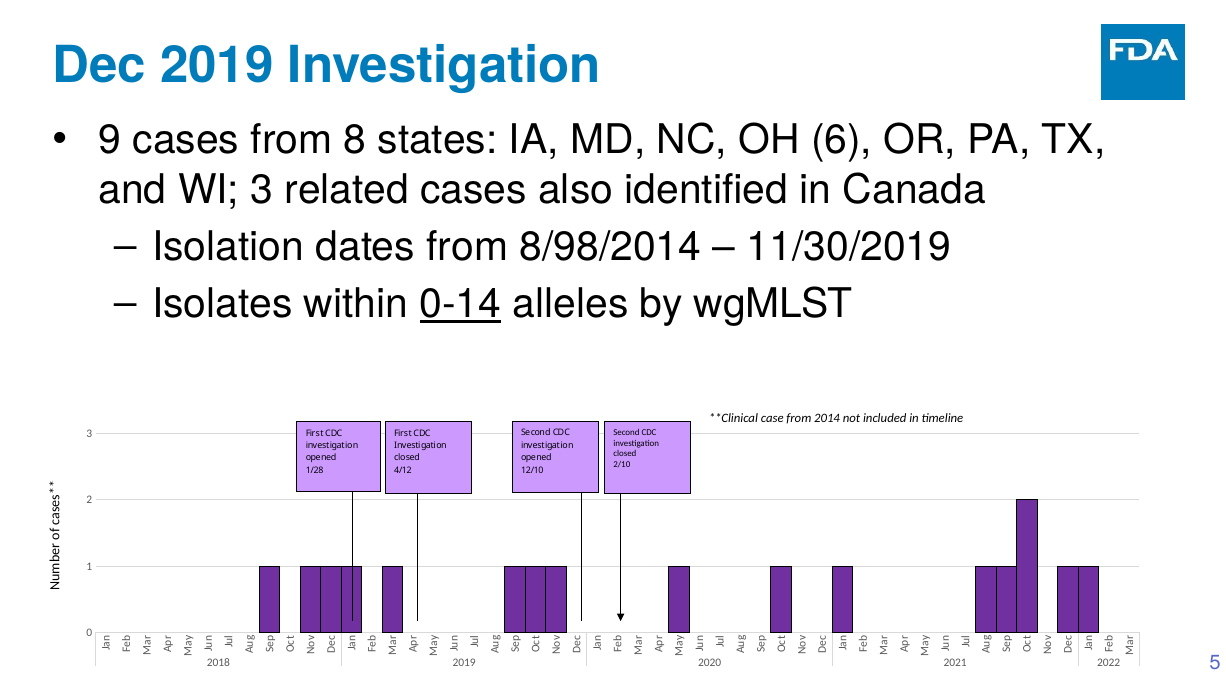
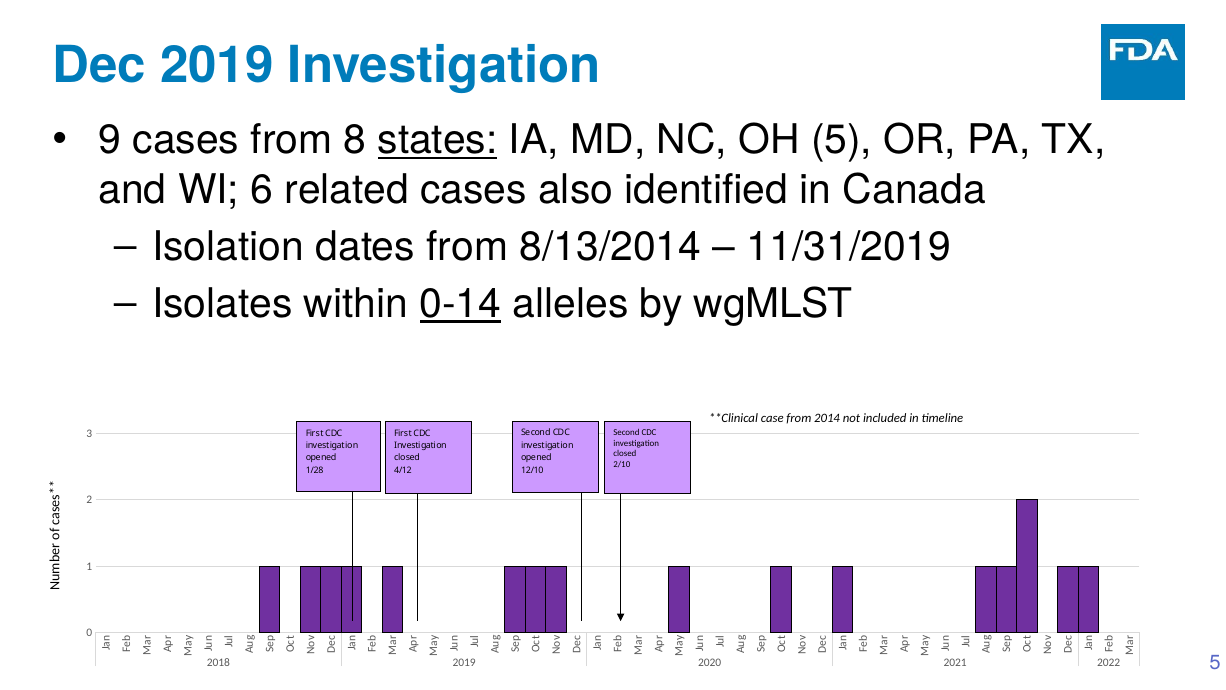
states underline: none -> present
OH 6: 6 -> 5
WI 3: 3 -> 6
8/98/2014: 8/98/2014 -> 8/13/2014
11/30/2019: 11/30/2019 -> 11/31/2019
